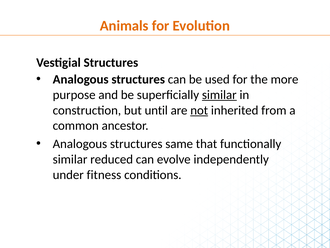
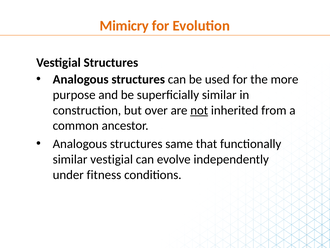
Animals: Animals -> Mimicry
similar at (219, 95) underline: present -> none
until: until -> over
similar reduced: reduced -> vestigial
